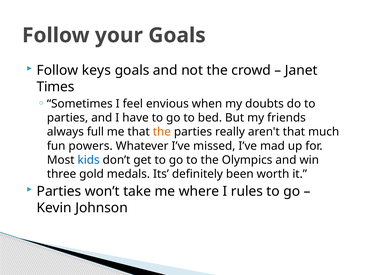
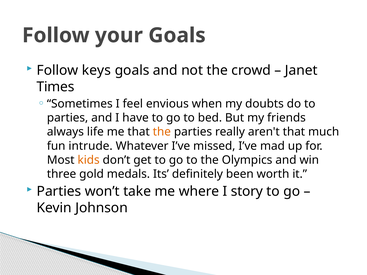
full: full -> life
powers: powers -> intrude
kids colour: blue -> orange
rules: rules -> story
